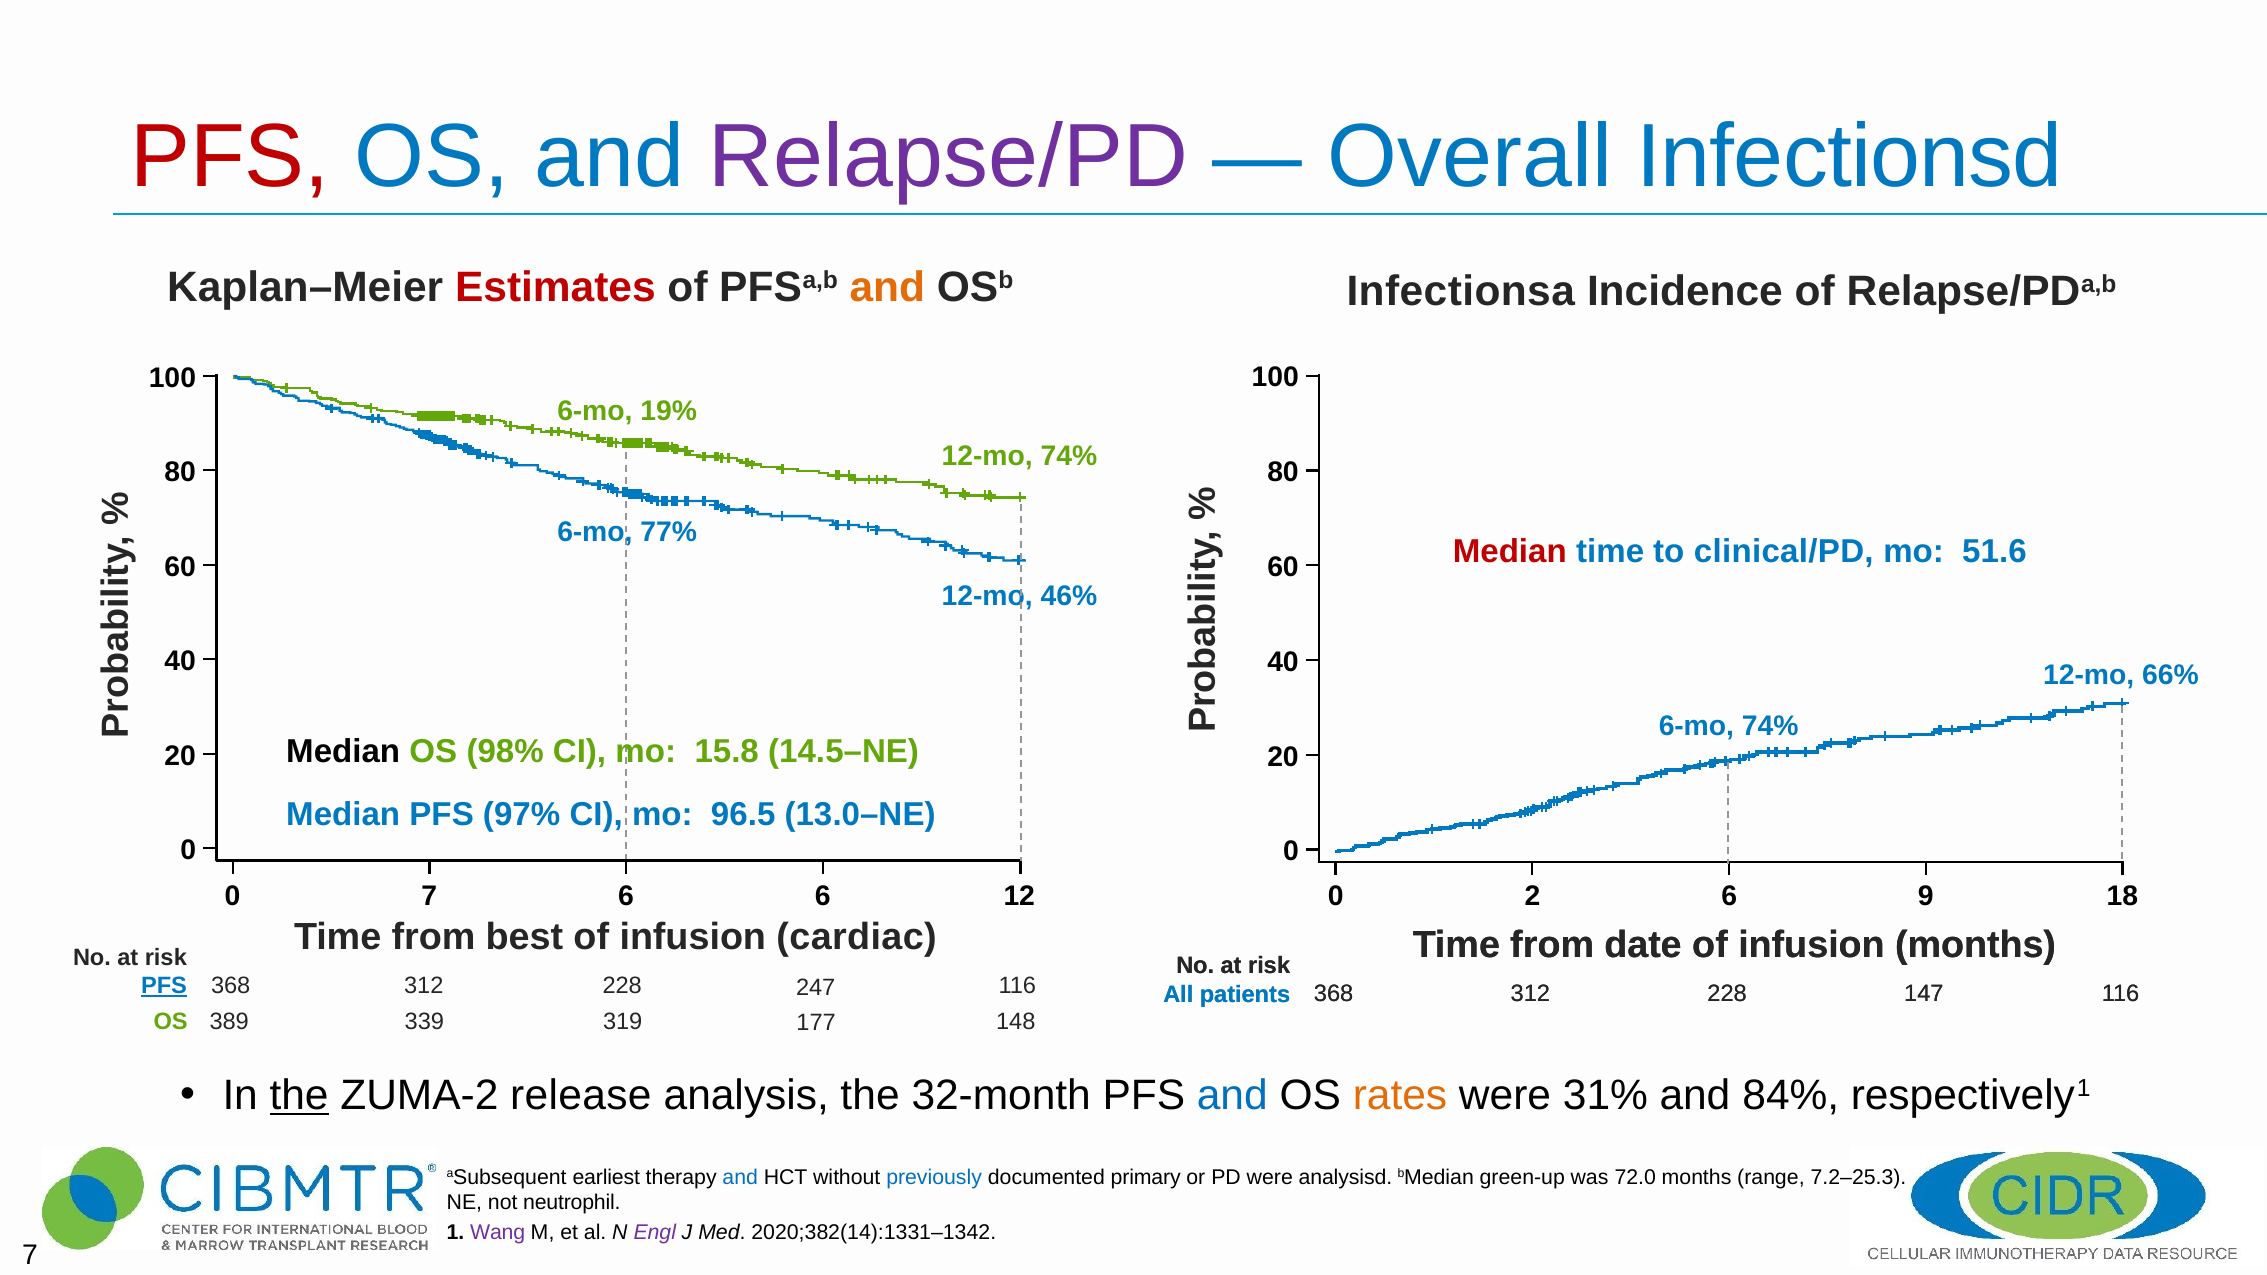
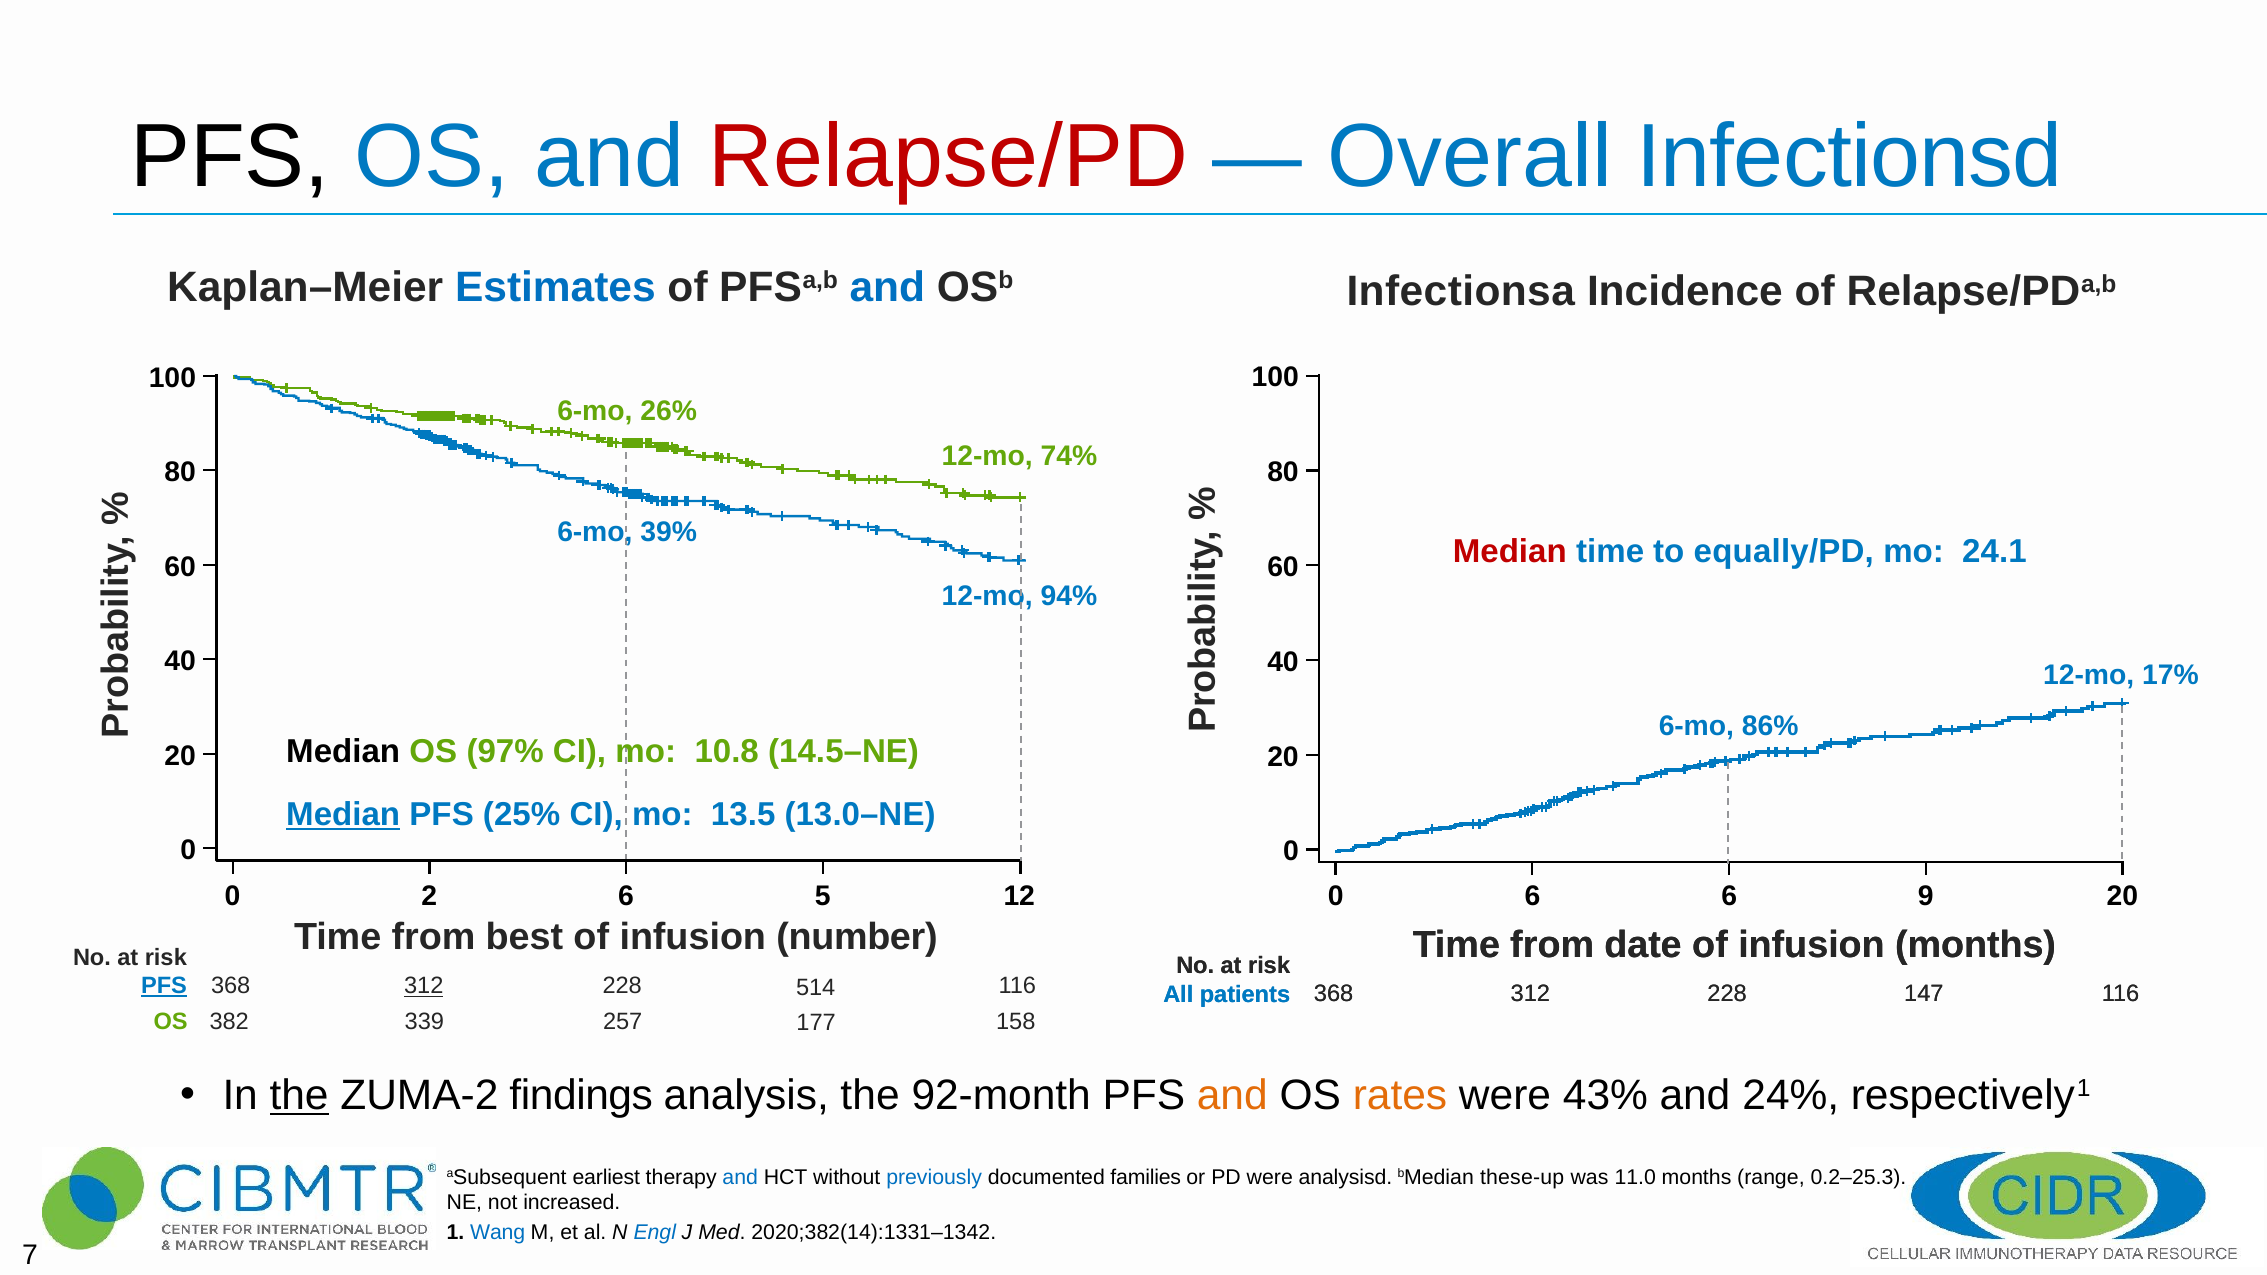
PFS at (230, 157) colour: red -> black
Relapse/PD colour: purple -> red
Estimates colour: red -> blue
and at (887, 287) colour: orange -> blue
19%: 19% -> 26%
77%: 77% -> 39%
clinical/PD: clinical/PD -> equally/PD
51.6: 51.6 -> 24.1
46%: 46% -> 94%
66%: 66% -> 17%
6-mo 74%: 74% -> 86%
98%: 98% -> 97%
15.8: 15.8 -> 10.8
Median at (343, 815) underline: none -> present
97%: 97% -> 25%
96.5: 96.5 -> 13.5
0 7: 7 -> 2
6 6: 6 -> 5
0 2: 2 -> 6
9 18: 18 -> 20
cardiac: cardiac -> number
312 at (424, 986) underline: none -> present
247: 247 -> 514
389: 389 -> 382
319: 319 -> 257
148: 148 -> 158
release: release -> findings
32-month: 32-month -> 92-month
and at (1232, 1096) colour: blue -> orange
31%: 31% -> 43%
84%: 84% -> 24%
primary: primary -> families
green-up: green-up -> these-up
72.0: 72.0 -> 11.0
7.2–25.3: 7.2–25.3 -> 0.2–25.3
neutrophil: neutrophil -> increased
Wang colour: purple -> blue
Engl colour: purple -> blue
